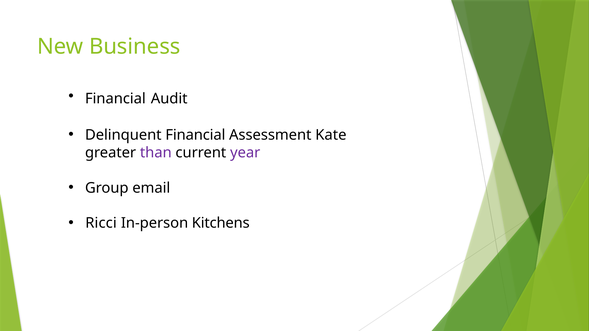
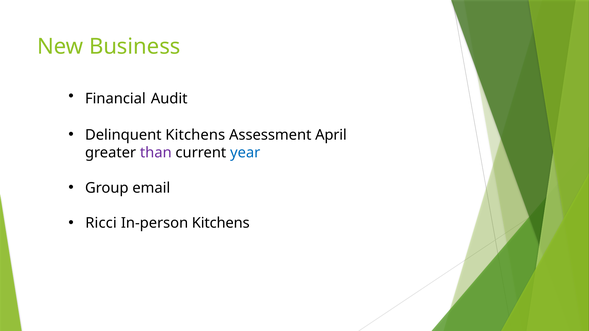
Delinquent Financial: Financial -> Kitchens
Kate: Kate -> April
year colour: purple -> blue
